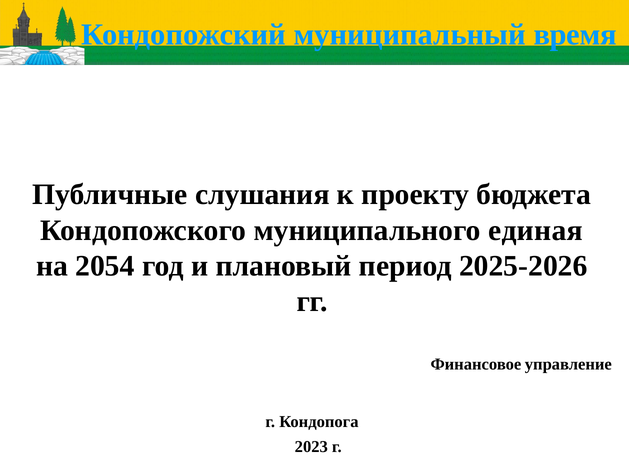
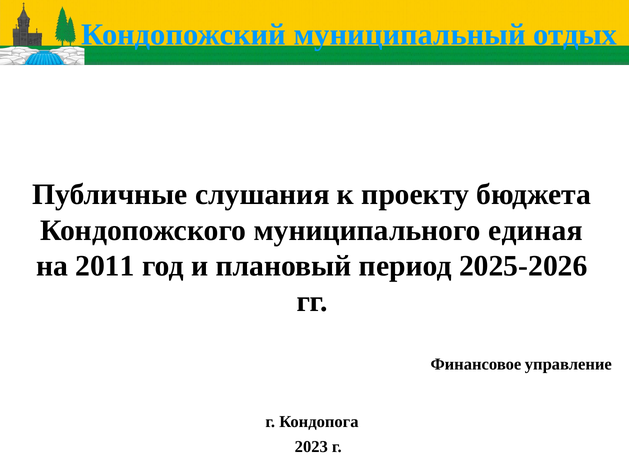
время: время -> отдых
2054: 2054 -> 2011
